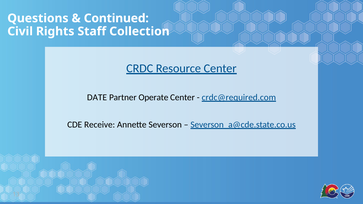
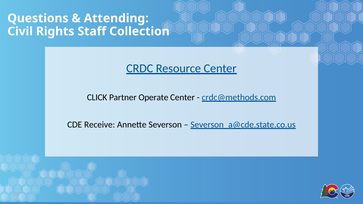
Continued: Continued -> Attending
DATE: DATE -> CLICK
crdc@required.com: crdc@required.com -> crdc@methods.com
